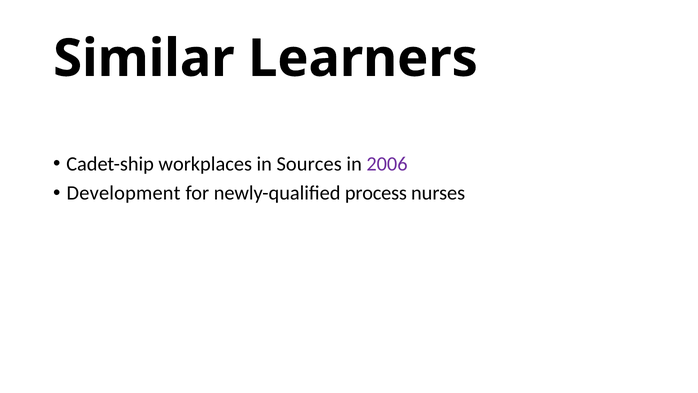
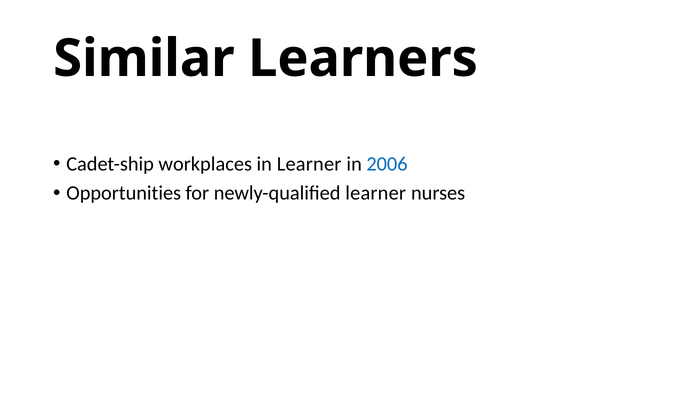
in Sources: Sources -> Learner
2006 colour: purple -> blue
Development: Development -> Opportunities
newly-qualified process: process -> learner
